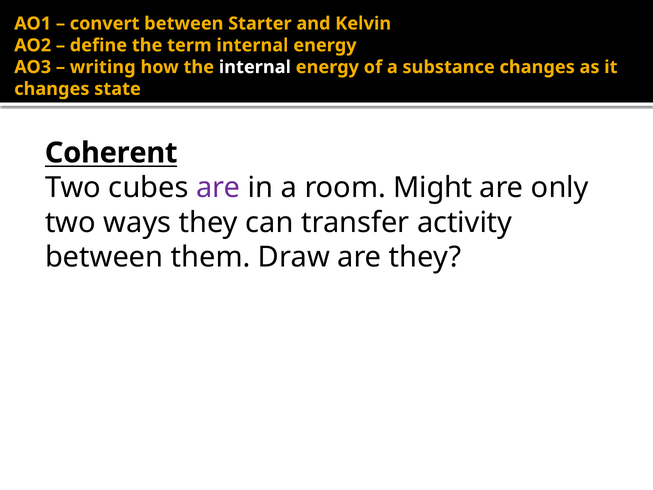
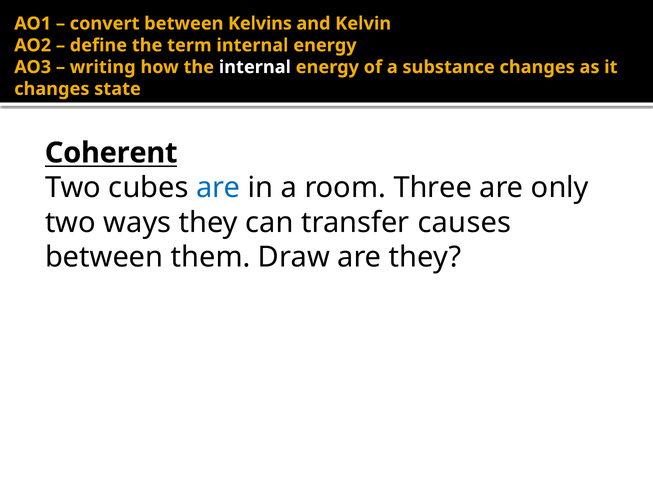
Starter: Starter -> Kelvins
are at (218, 188) colour: purple -> blue
Might: Might -> Three
activity: activity -> causes
